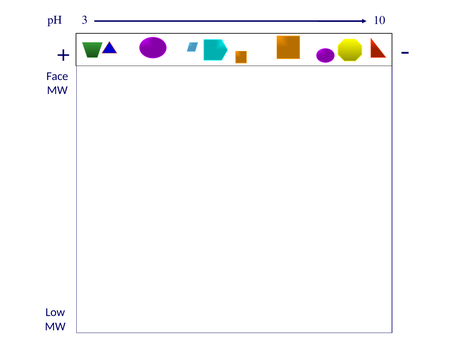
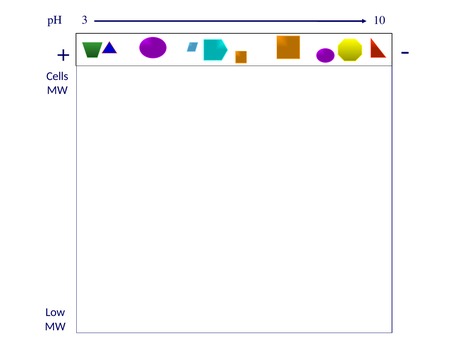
Face: Face -> Cells
